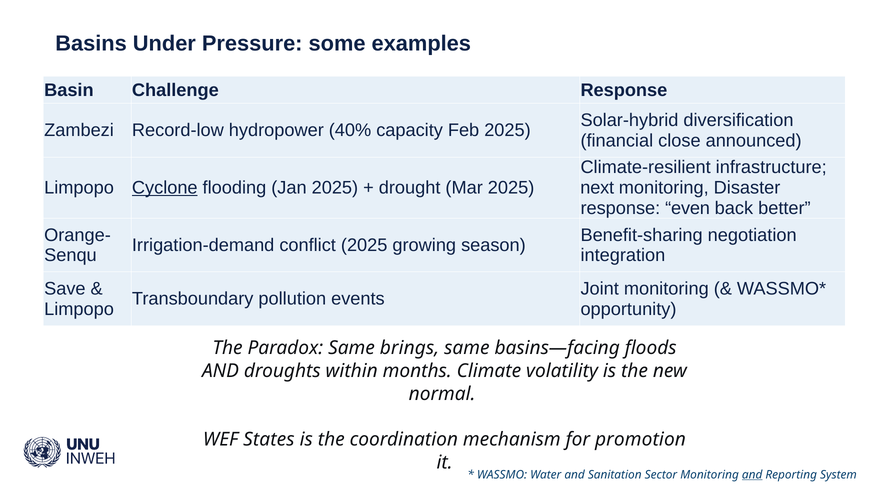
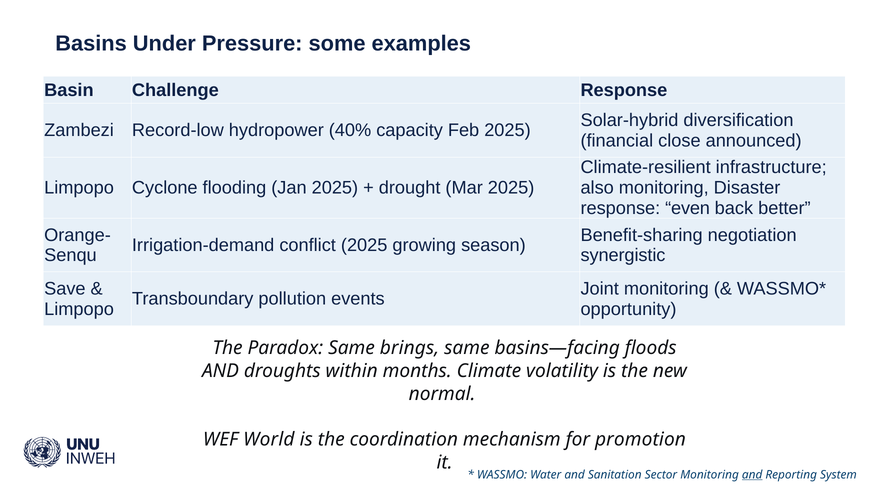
Cyclone underline: present -> none
next: next -> also
integration: integration -> synergistic
States: States -> World
